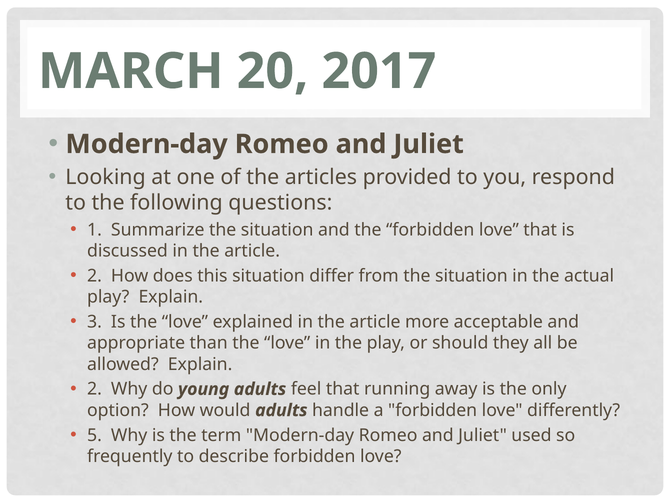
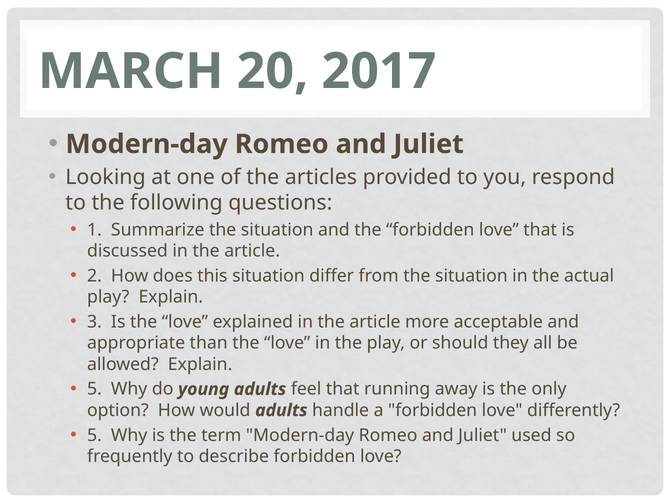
2 at (95, 390): 2 -> 5
